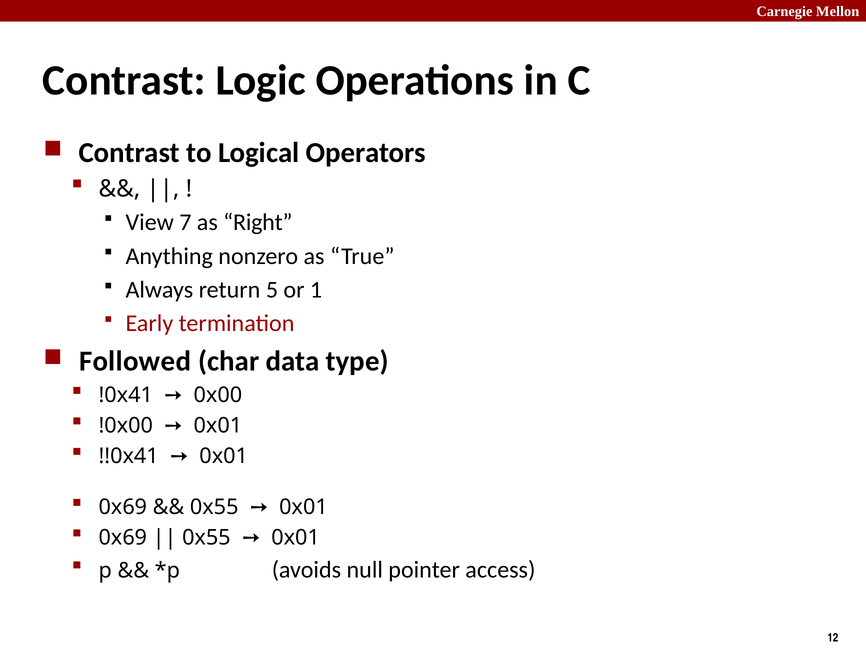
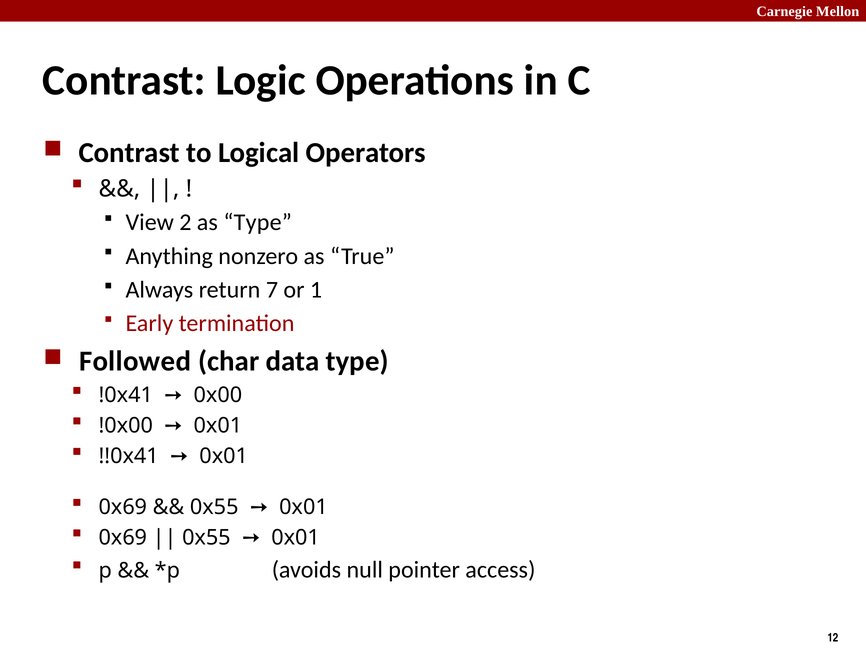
7: 7 -> 2
as Right: Right -> Type
5: 5 -> 7
